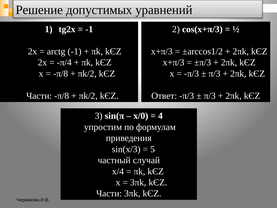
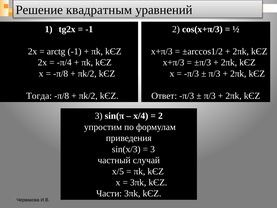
допустимых: допустимых -> квадратным
Части at (39, 96): Части -> Тогда
x/0: x/0 -> x/4
4 at (160, 116): 4 -> 2
5 at (153, 149): 5 -> 3
x/4: x/4 -> x/5
